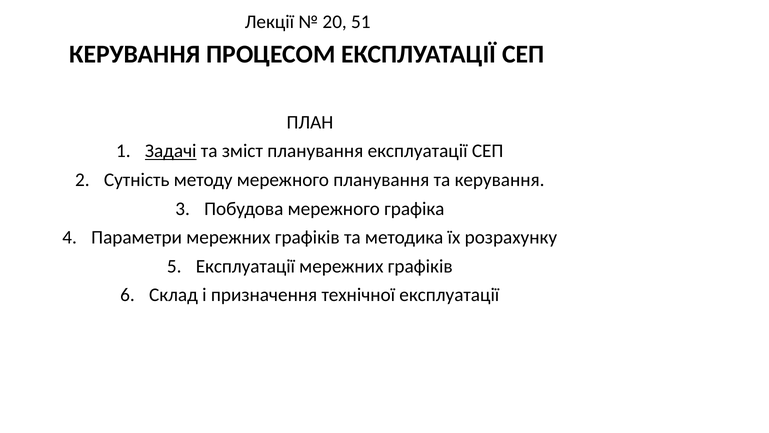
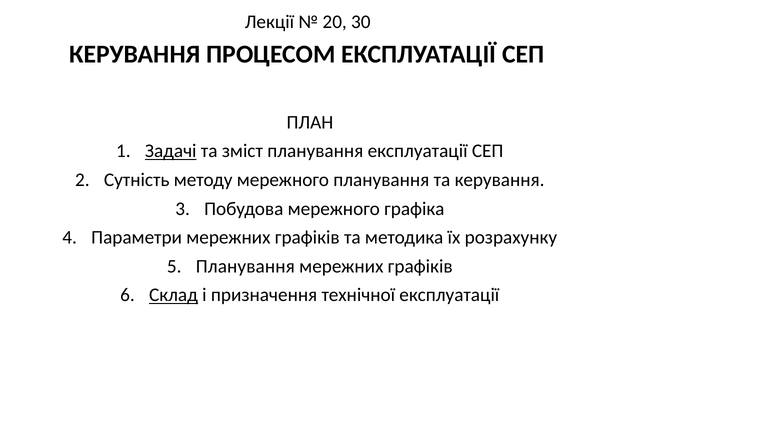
51: 51 -> 30
Експлуатації at (245, 266): Експлуатації -> Планування
Склад underline: none -> present
